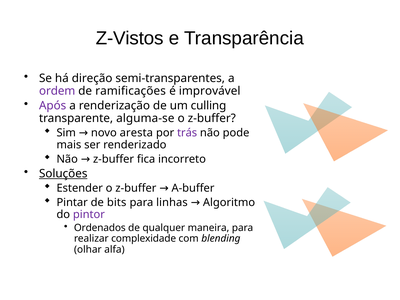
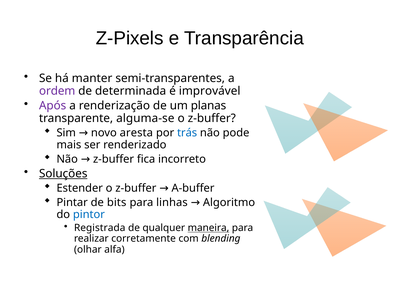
Z-Vistos: Z-Vistos -> Z-Pixels
direção: direção -> manter
ramificações: ramificações -> determinada
culling: culling -> planas
trás colour: purple -> blue
pintor colour: purple -> blue
Ordenados: Ordenados -> Registrada
maneira underline: none -> present
complexidade: complexidade -> corretamente
